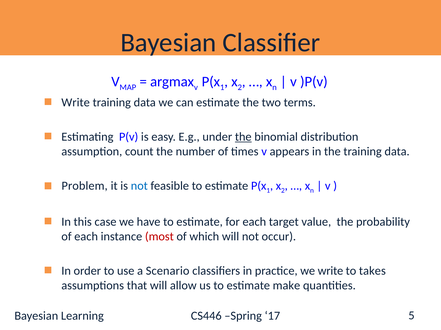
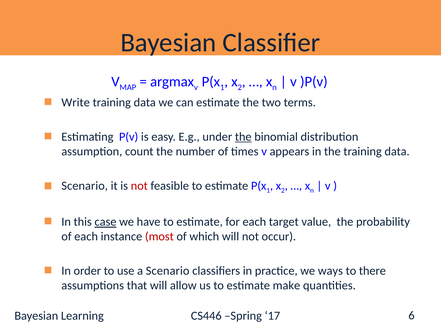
Problem at (85, 186): Problem -> Scenario
not at (139, 186) colour: blue -> red
case underline: none -> present
we write: write -> ways
takes: takes -> there
5: 5 -> 6
